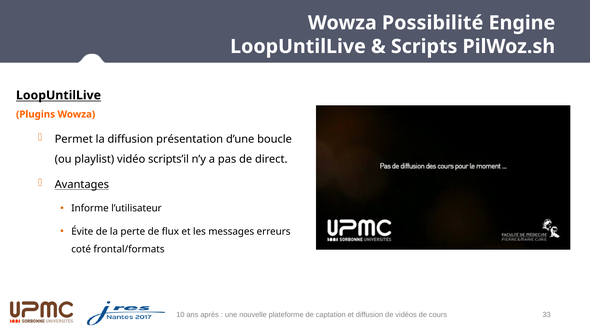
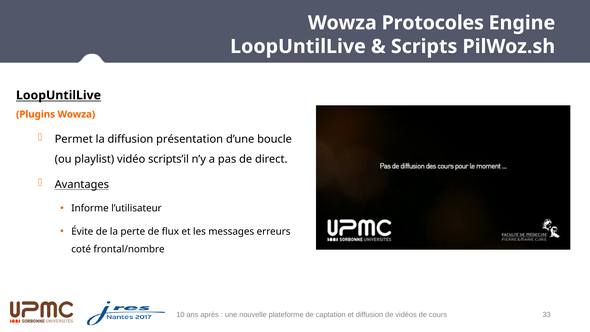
Possibilité: Possibilité -> Protocoles
frontal/formats: frontal/formats -> frontal/nombre
